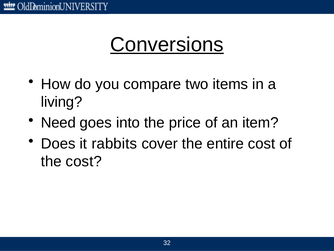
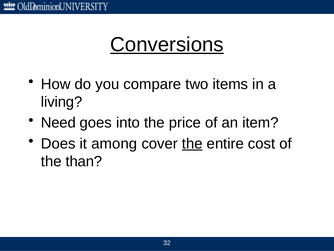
rabbits: rabbits -> among
the at (192, 143) underline: none -> present
the cost: cost -> than
